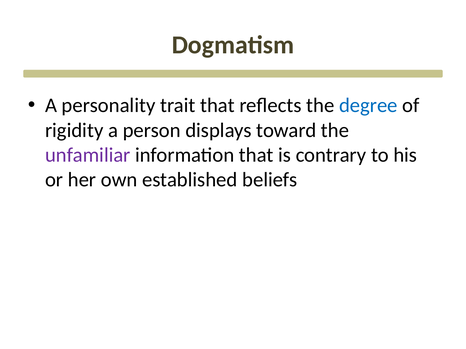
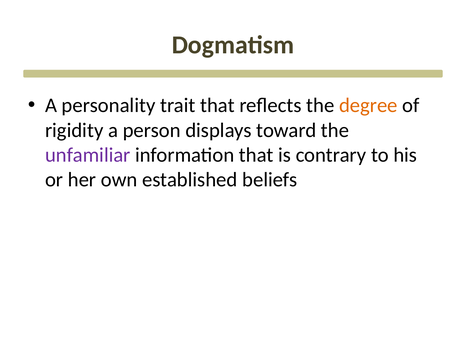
degree colour: blue -> orange
